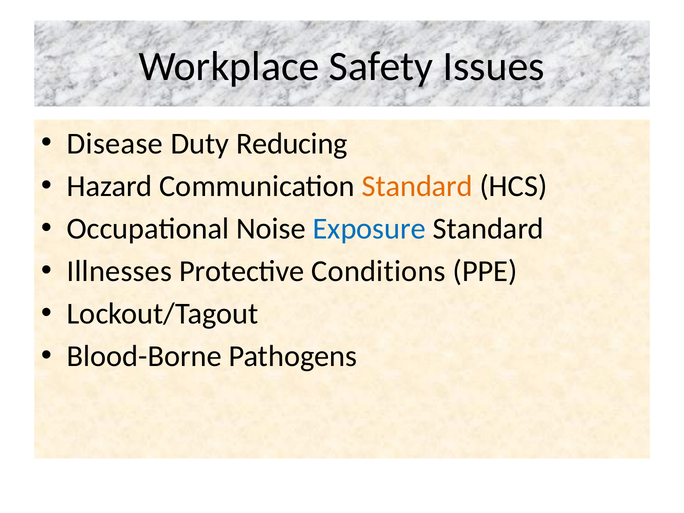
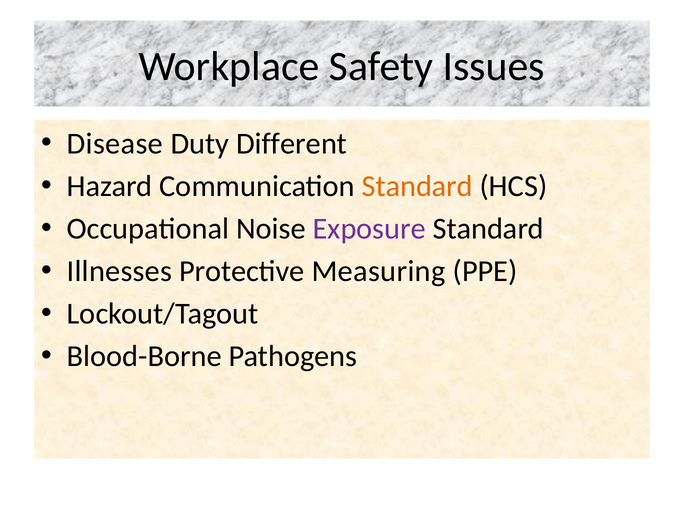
Reducing: Reducing -> Different
Exposure colour: blue -> purple
Conditions: Conditions -> Measuring
